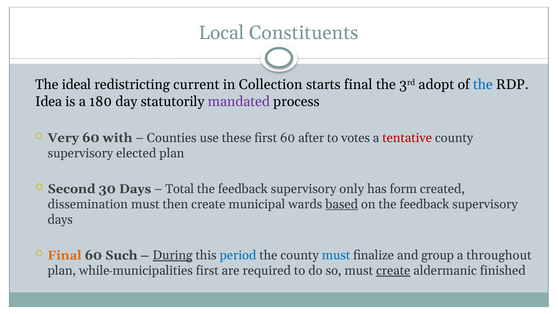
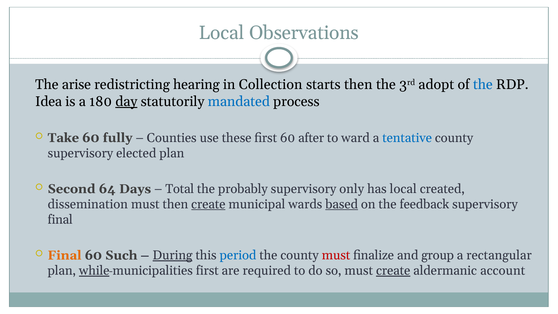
Constituents: Constituents -> Observations
ideal: ideal -> arise
current: current -> hearing
starts final: final -> then
day underline: none -> present
mandated colour: purple -> blue
Very: Very -> Take
with: with -> fully
votes: votes -> ward
tentative colour: red -> blue
30: 30 -> 64
feedback at (243, 189): feedback -> probably
has form: form -> local
create at (208, 204) underline: none -> present
days at (60, 220): days -> final
must at (336, 255) colour: blue -> red
throughout: throughout -> rectangular
while underline: none -> present
finished: finished -> account
